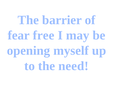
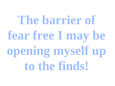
need: need -> finds
